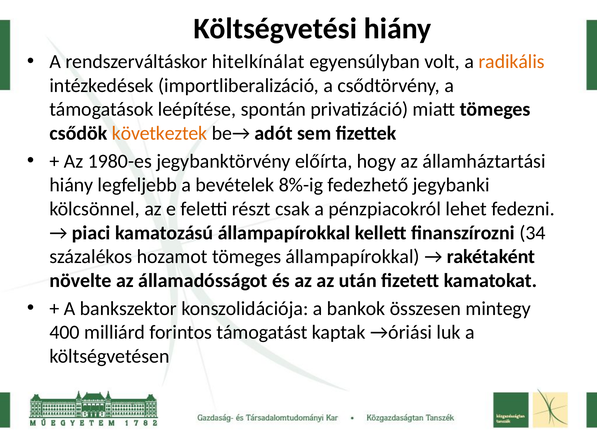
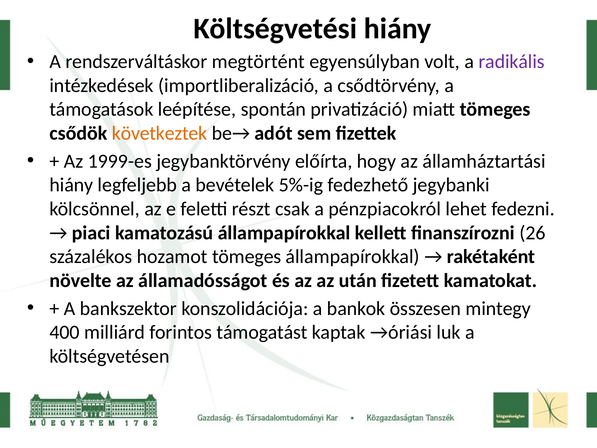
hitelkínálat: hitelkínálat -> megtörtént
radikális colour: orange -> purple
1980-es: 1980-es -> 1999-es
8%-ig: 8%-ig -> 5%-ig
34: 34 -> 26
